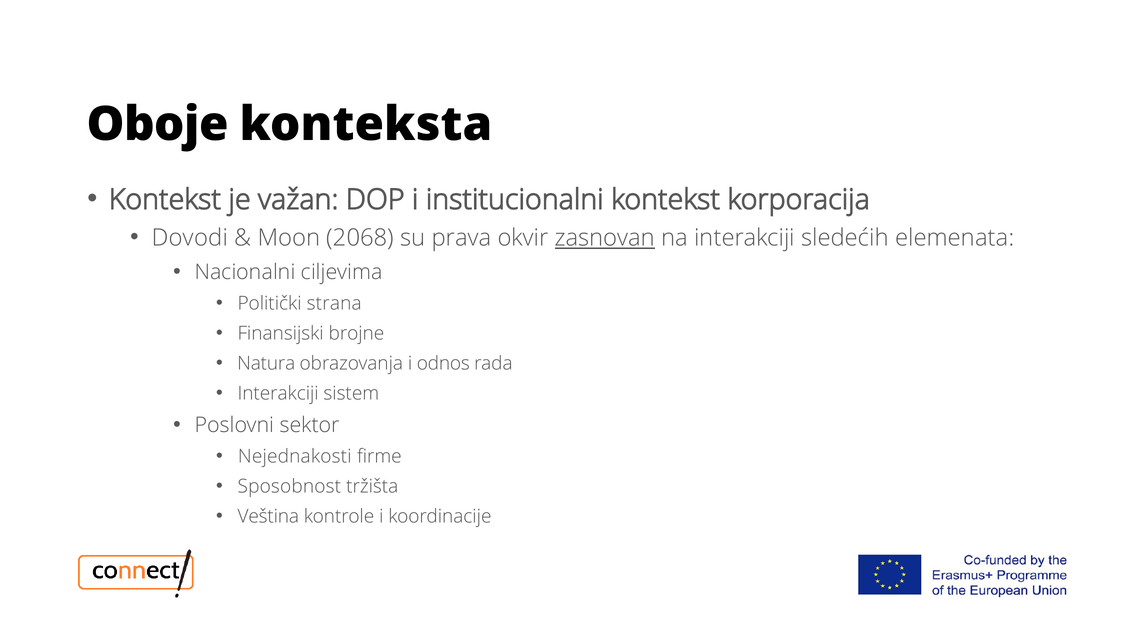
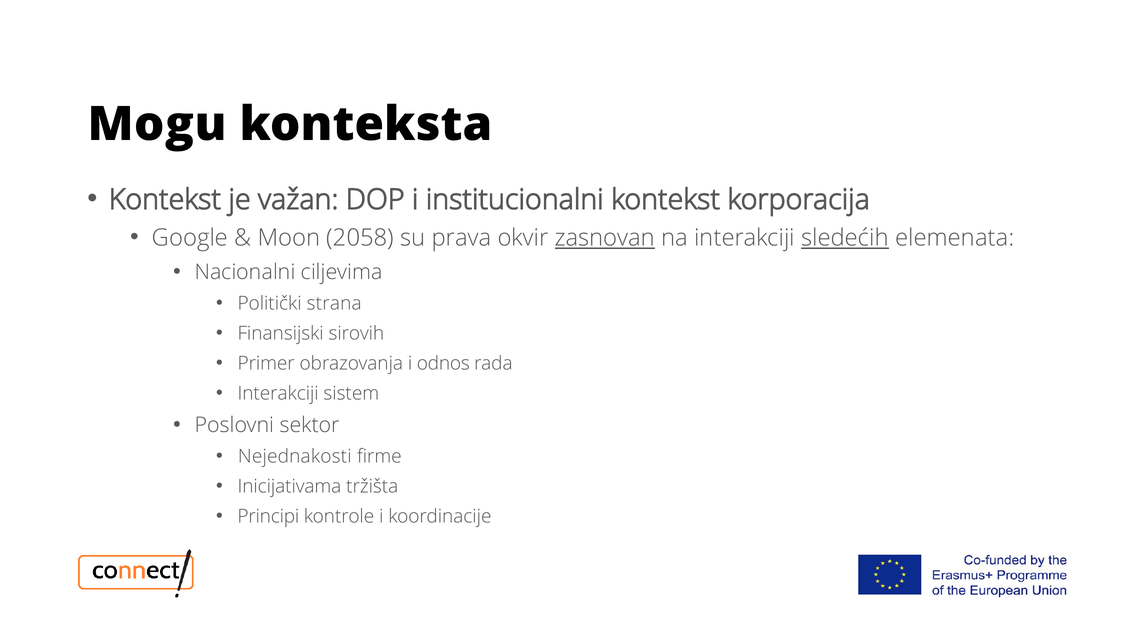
Oboje: Oboje -> Mogu
Dovodi: Dovodi -> Google
2068: 2068 -> 2058
sledećih underline: none -> present
brojne: brojne -> sirovih
Natura: Natura -> Primer
Sposobnost: Sposobnost -> Inicijativama
Veština: Veština -> Principi
